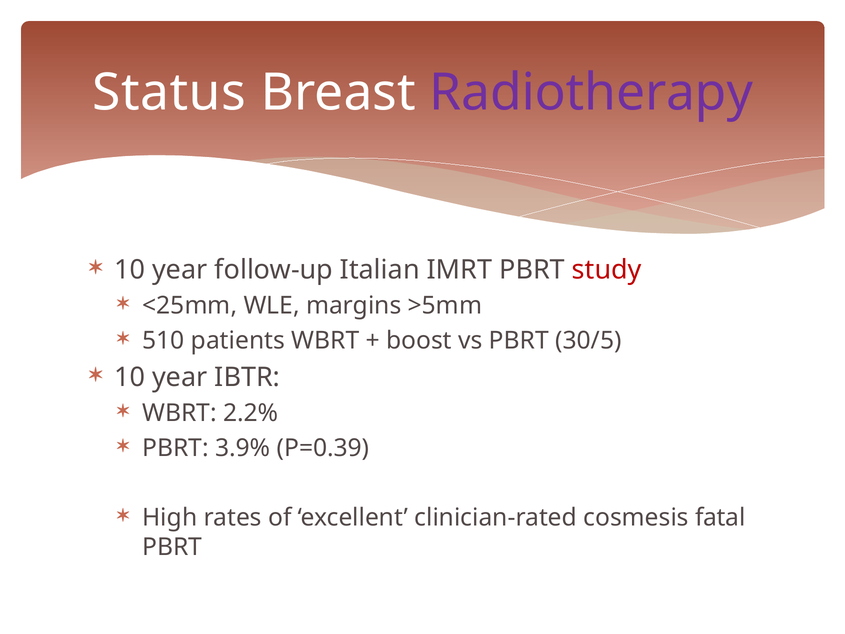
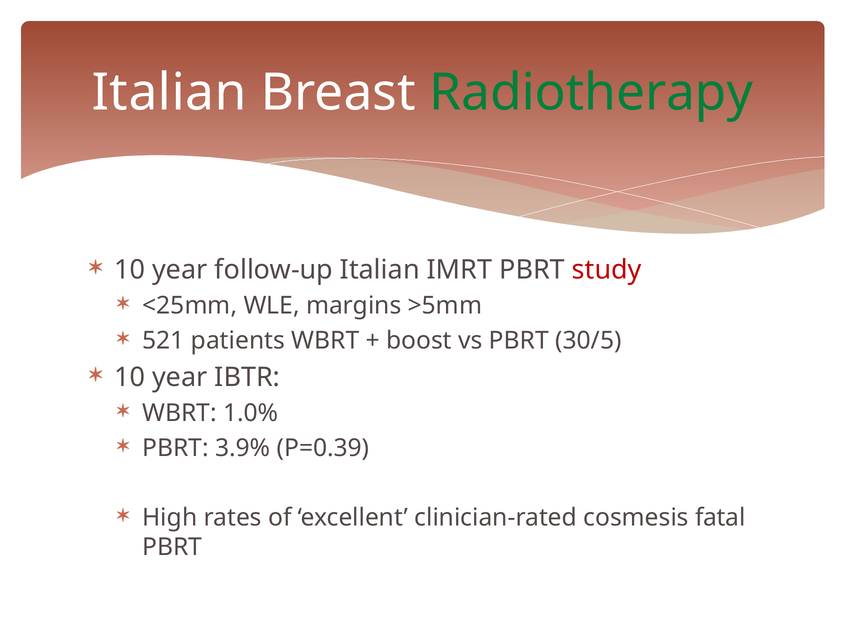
Status at (169, 93): Status -> Italian
Radiotherapy colour: purple -> green
510: 510 -> 521
2.2%: 2.2% -> 1.0%
